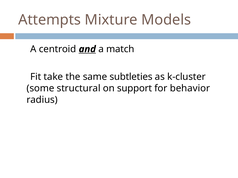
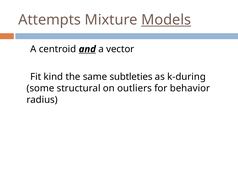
Models underline: none -> present
match: match -> vector
take: take -> kind
k-cluster: k-cluster -> k-during
support: support -> outliers
